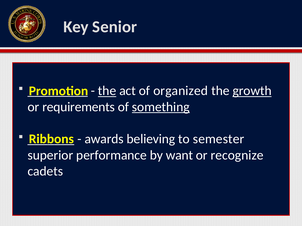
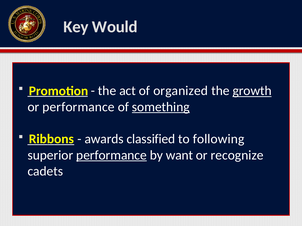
Senior: Senior -> Would
the at (107, 91) underline: present -> none
or requirements: requirements -> performance
believing: believing -> classified
semester: semester -> following
performance at (112, 155) underline: none -> present
